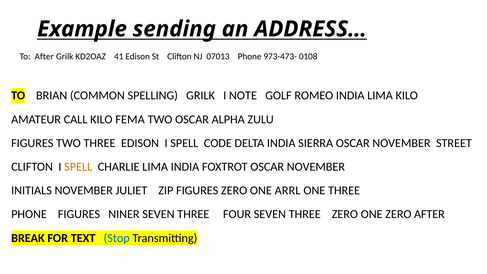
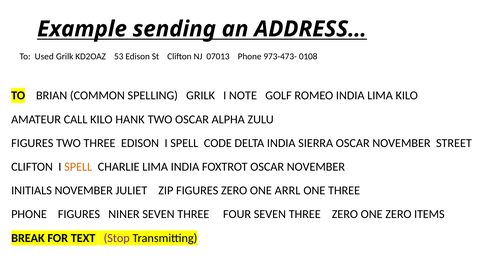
To After: After -> Used
41: 41 -> 53
FEMA: FEMA -> HANK
ZERO AFTER: AFTER -> ITEMS
Stop colour: blue -> purple
